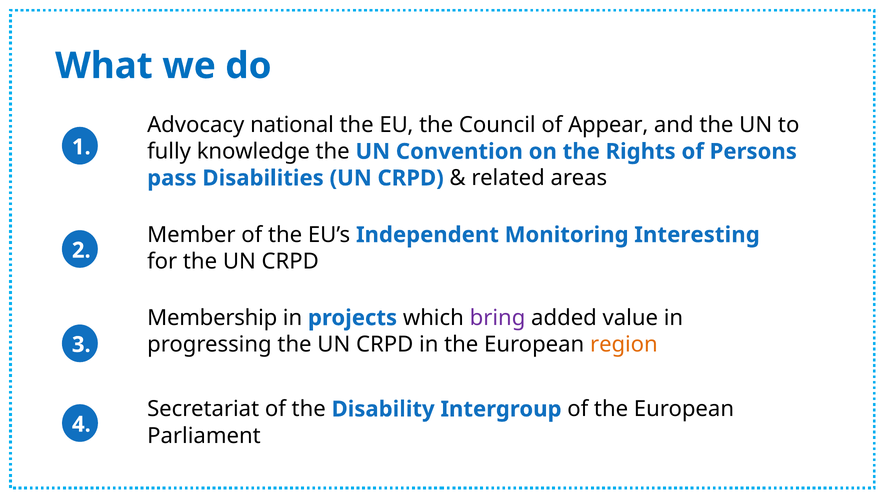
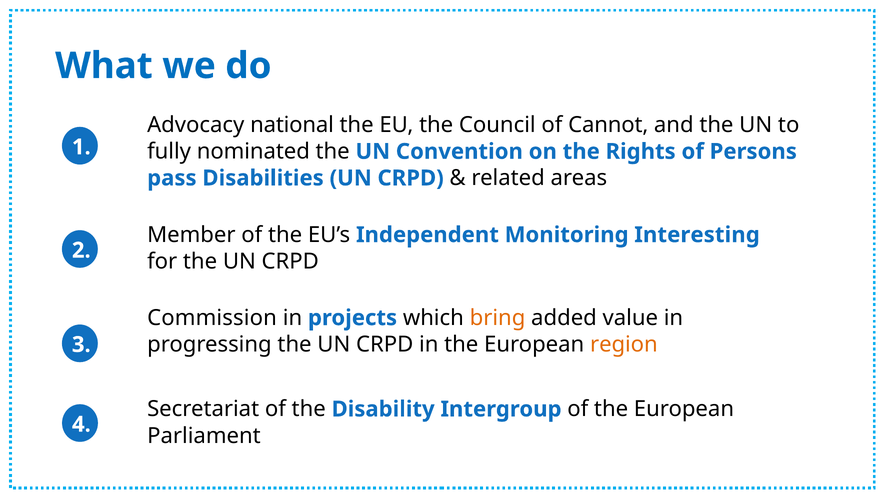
Appear: Appear -> Cannot
knowledge: knowledge -> nominated
Membership: Membership -> Commission
bring colour: purple -> orange
